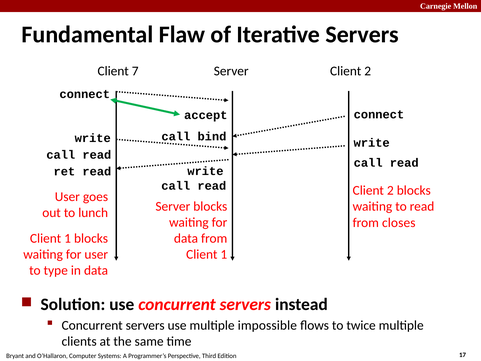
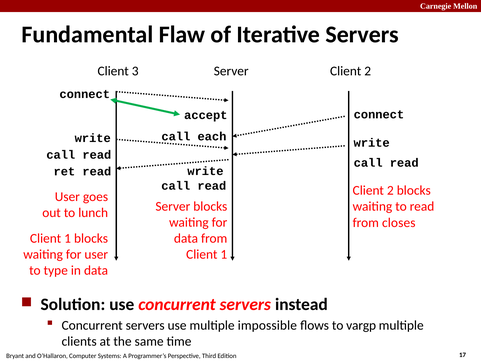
7: 7 -> 3
bind: bind -> each
twice: twice -> vargp
